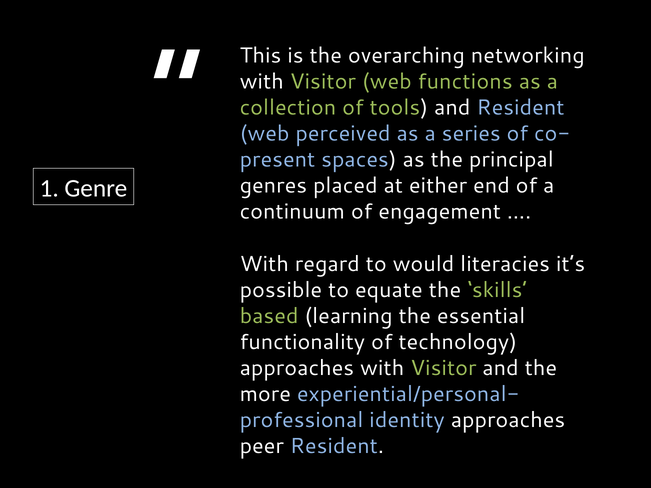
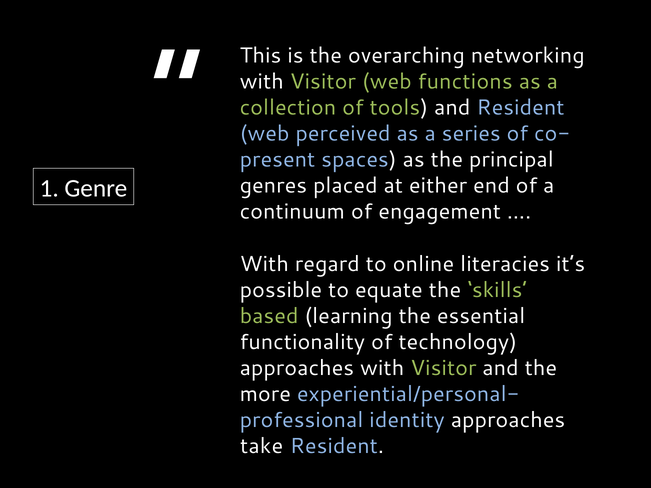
would: would -> online
peer: peer -> take
